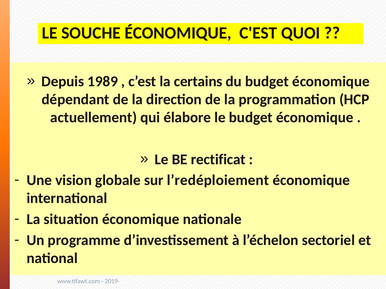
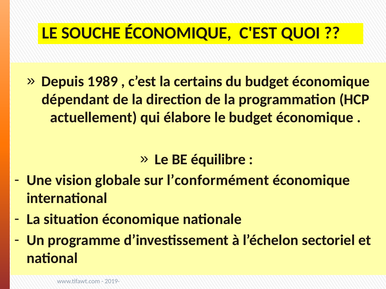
rectificat: rectificat -> équilibre
l’redéploiement: l’redéploiement -> l’conformément
